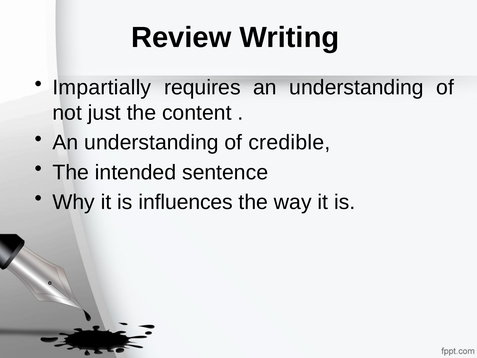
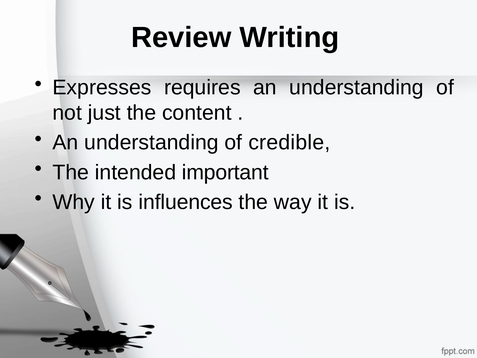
Impartially: Impartially -> Expresses
sentence: sentence -> important
